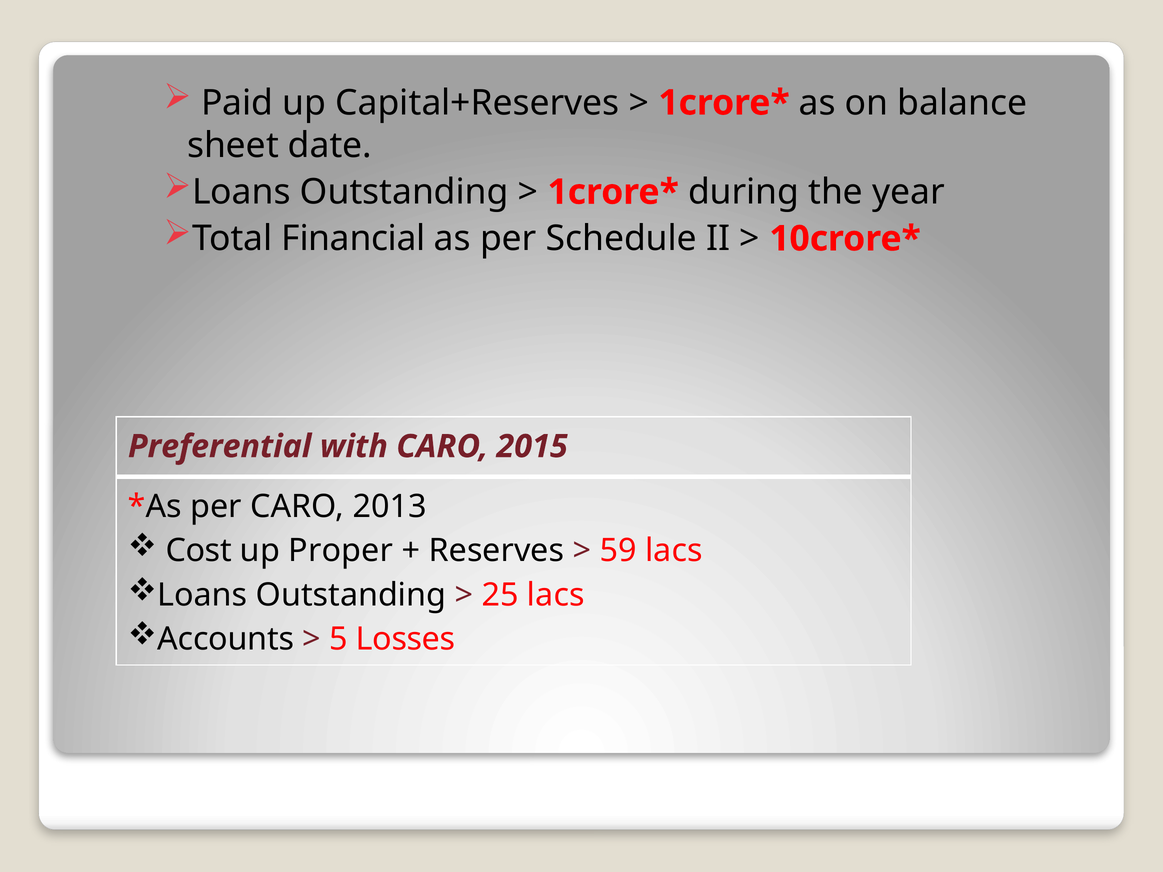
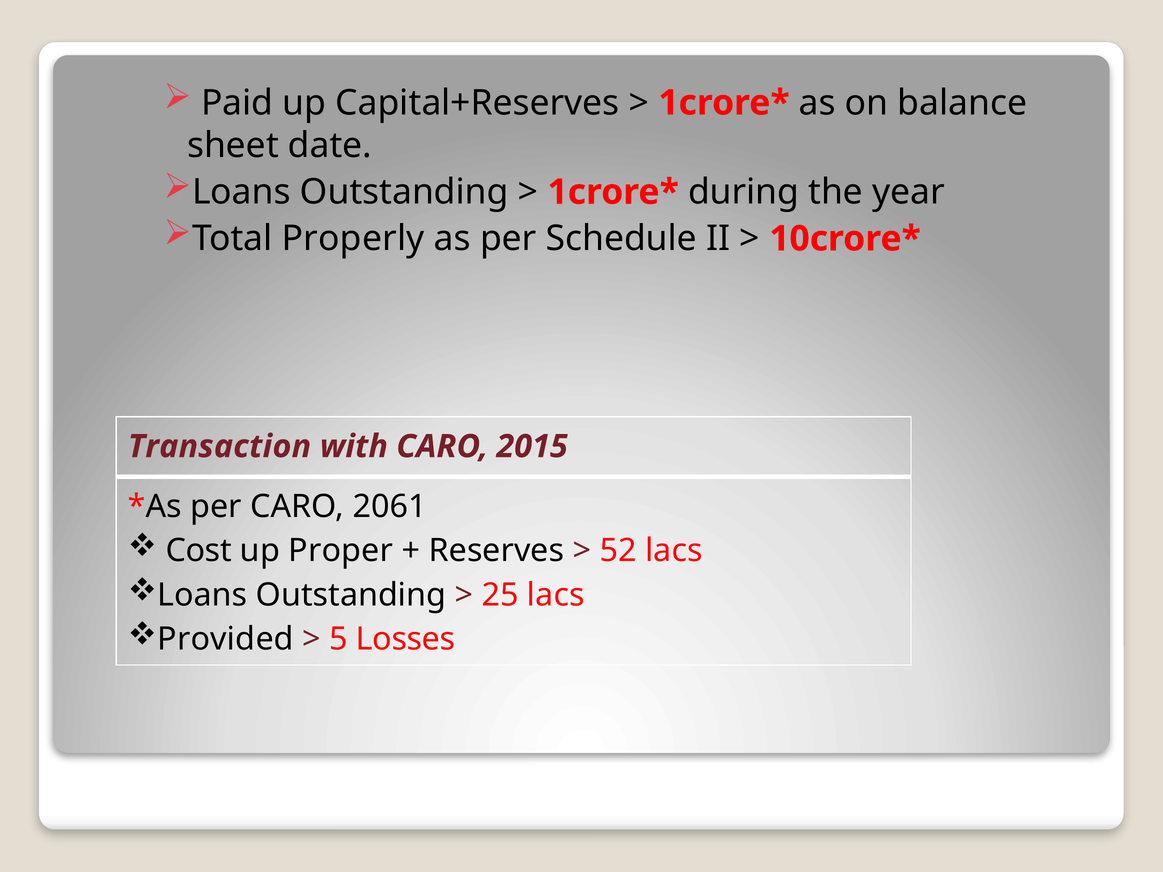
Financial: Financial -> Properly
Preferential: Preferential -> Transaction
2013: 2013 -> 2061
59: 59 -> 52
Accounts: Accounts -> Provided
